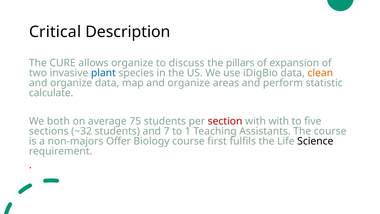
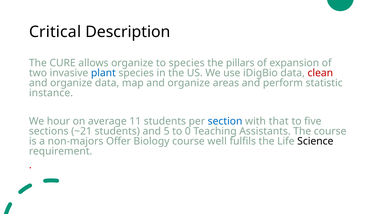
to discuss: discuss -> species
clean colour: orange -> red
calculate: calculate -> instance
both: both -> hour
75: 75 -> 11
section colour: red -> blue
with with: with -> that
~32: ~32 -> ~21
7: 7 -> 5
1: 1 -> 0
first: first -> well
